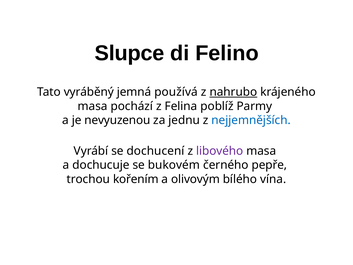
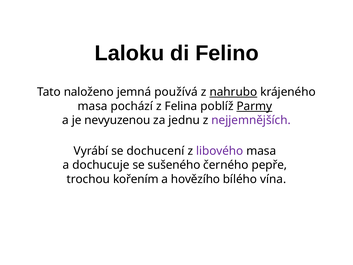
Slupce: Slupce -> Laloku
vyráběný: vyráběný -> naloženo
Parmy underline: none -> present
nejjemnějších colour: blue -> purple
bukovém: bukovém -> sušeného
olivovým: olivovým -> hovězího
